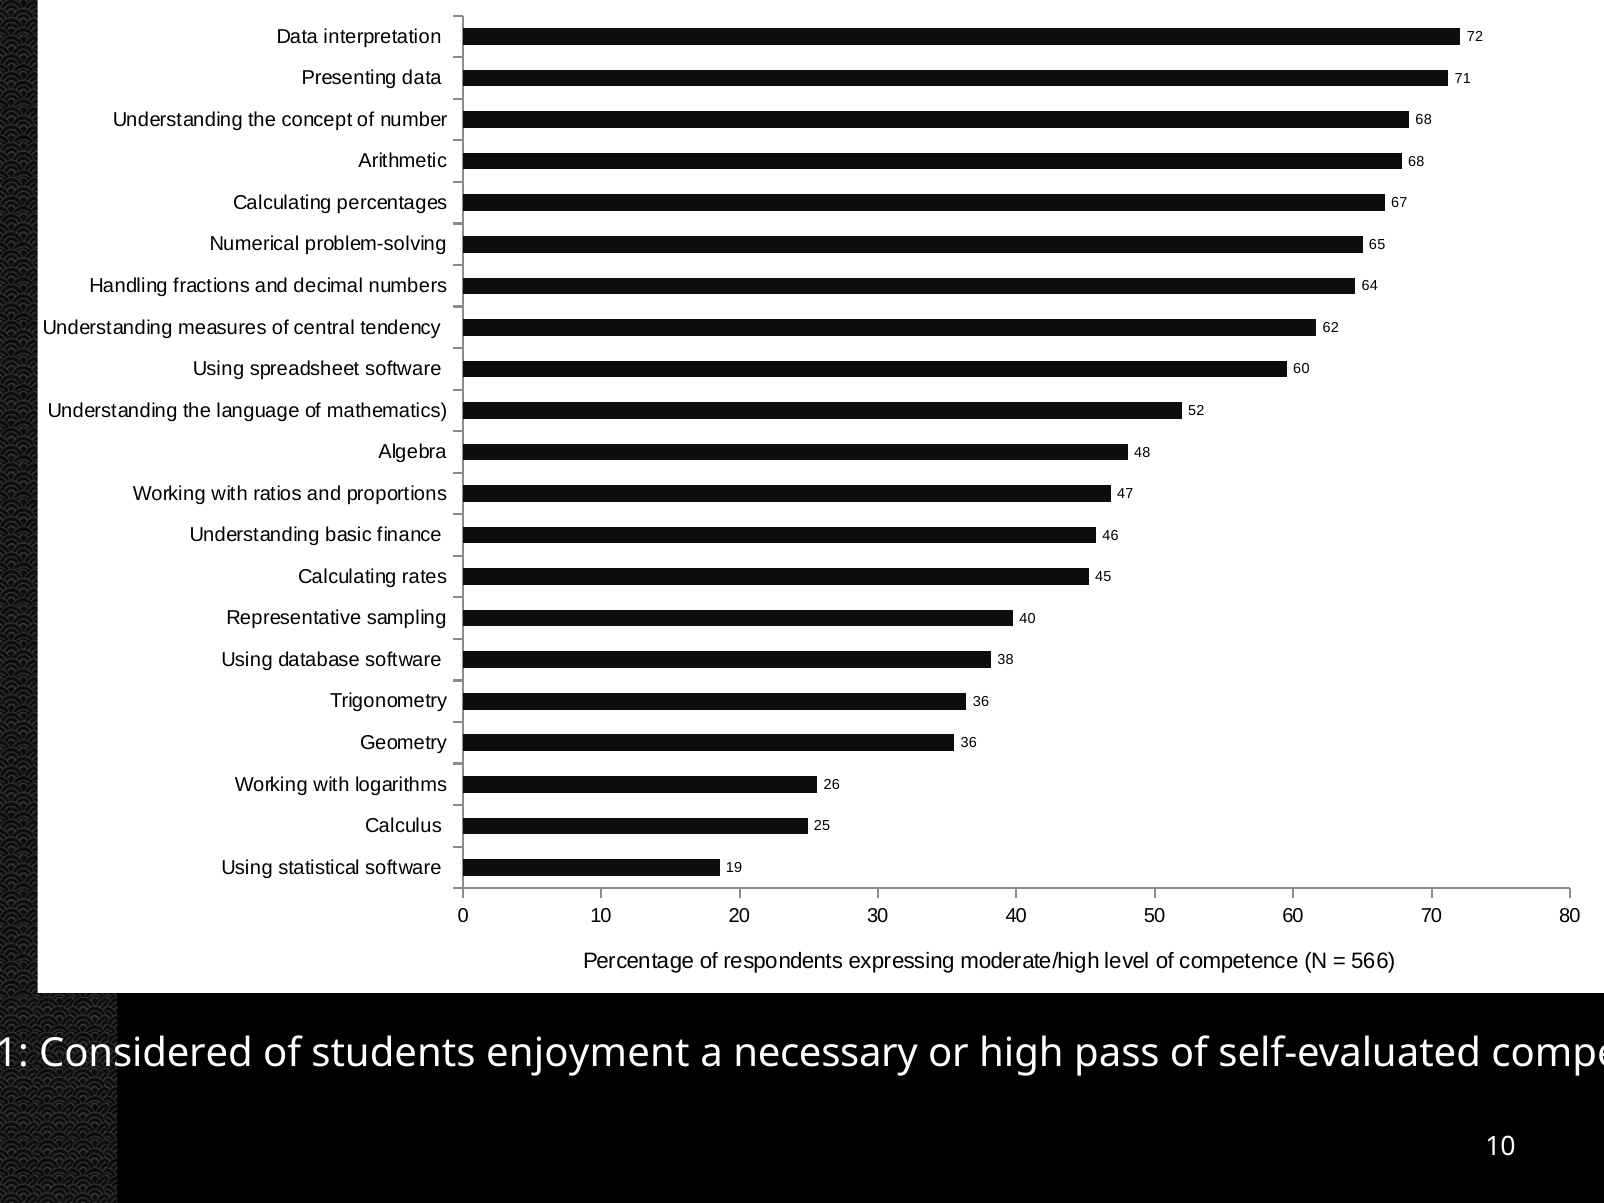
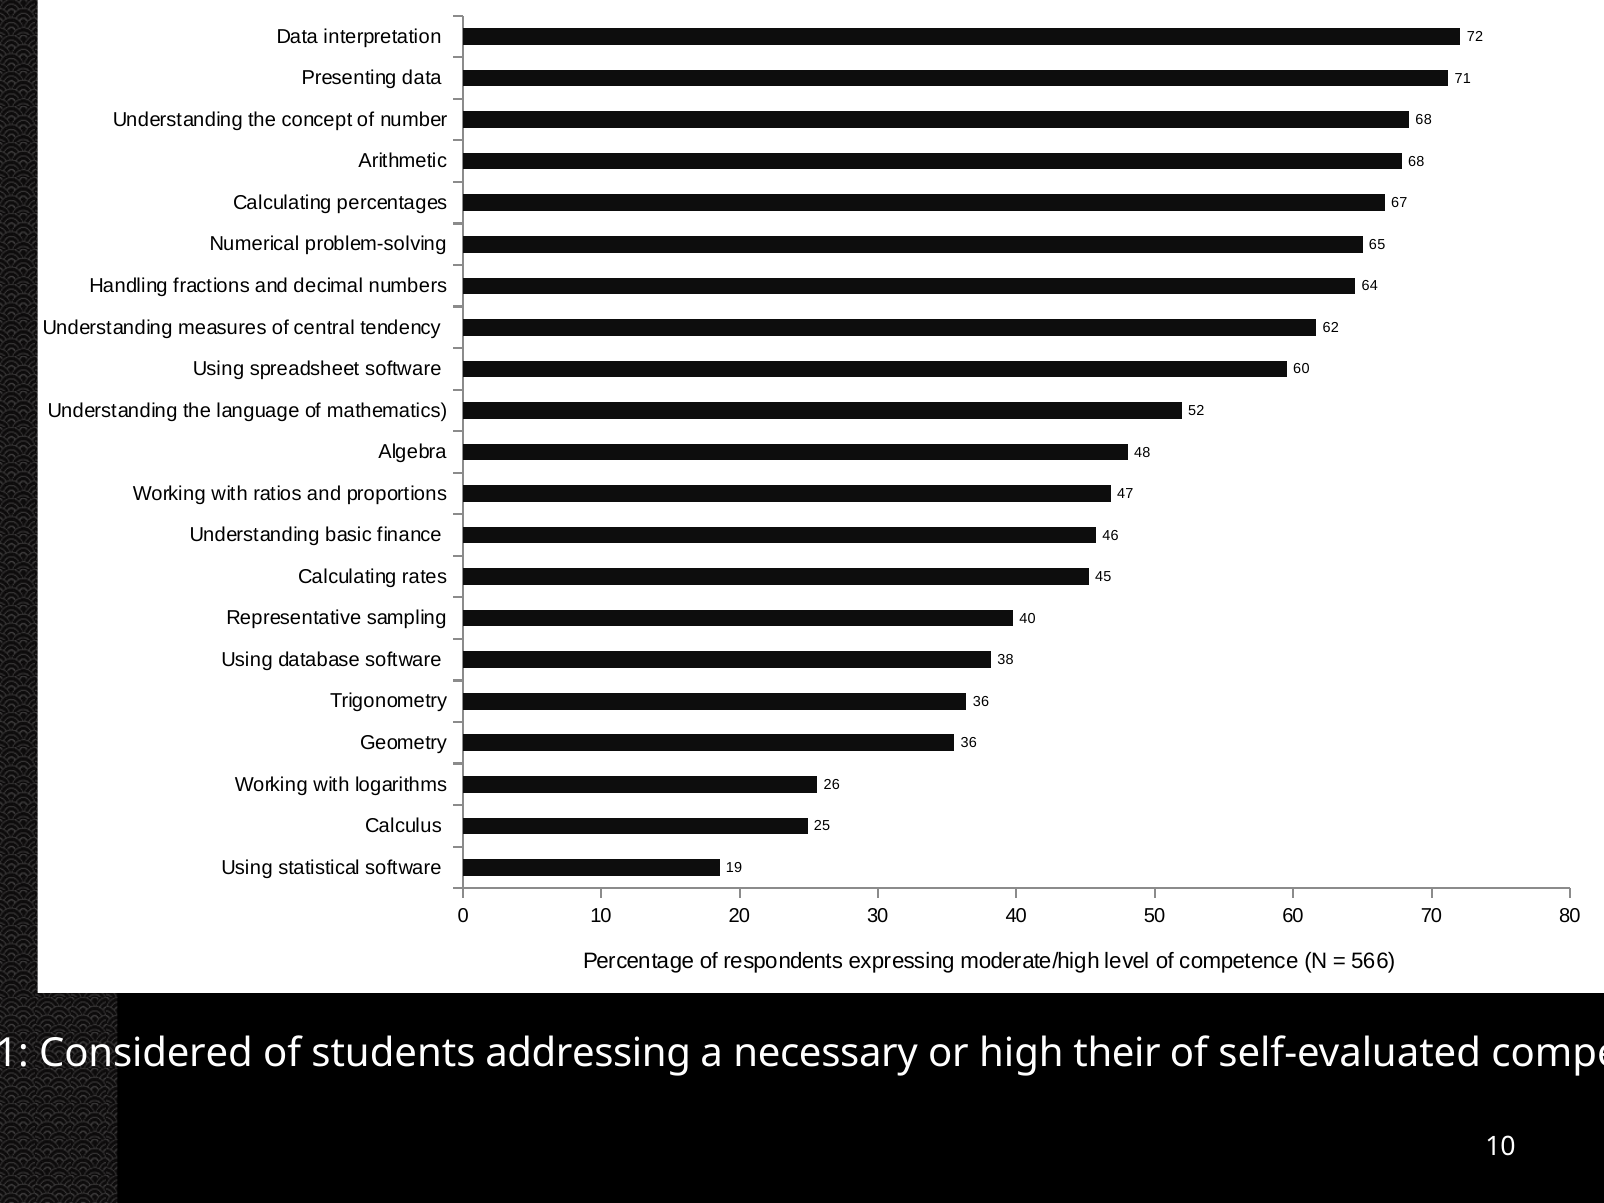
enjoyment: enjoyment -> addressing
pass: pass -> their
